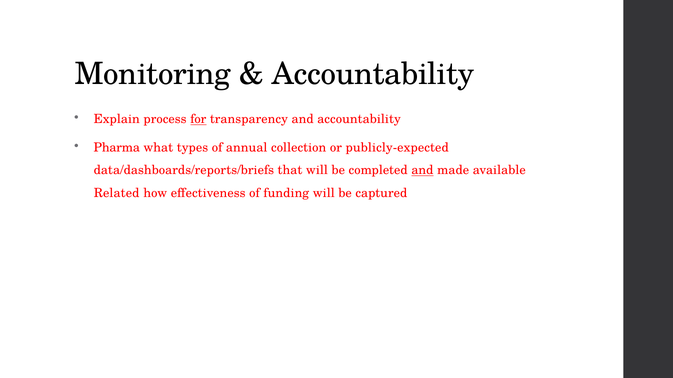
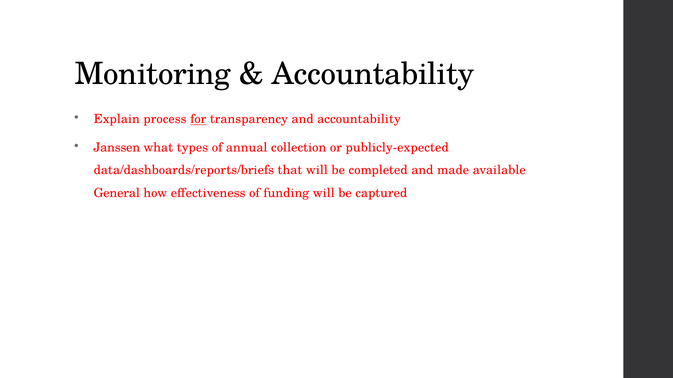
Pharma: Pharma -> Janssen
and at (422, 171) underline: present -> none
Related: Related -> General
